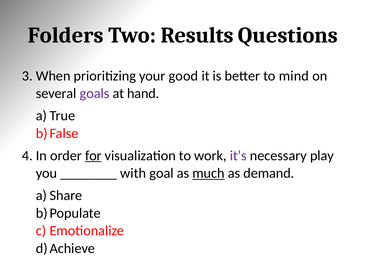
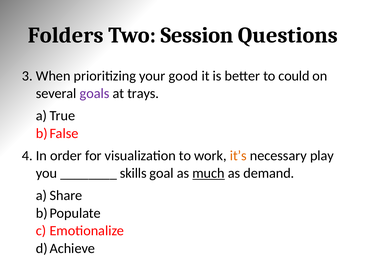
Results: Results -> Session
mind: mind -> could
hand: hand -> trays
for underline: present -> none
it’s colour: purple -> orange
with: with -> skills
